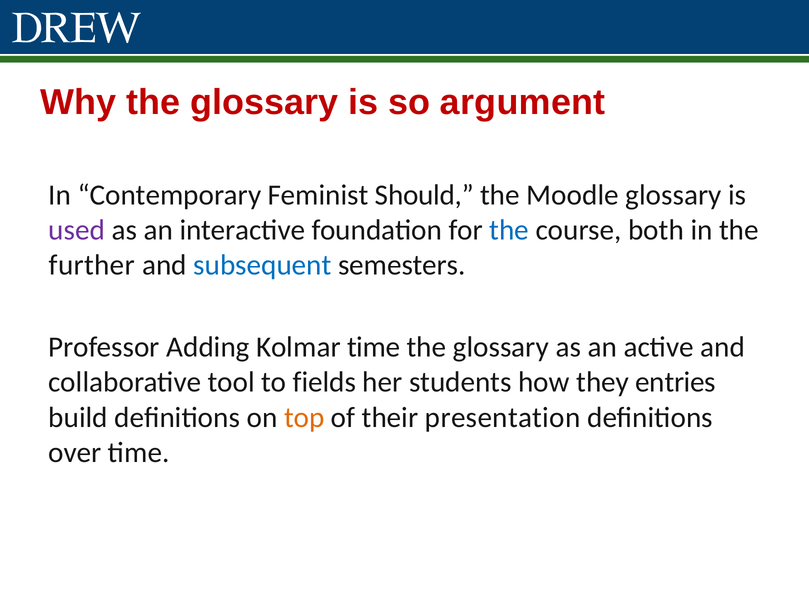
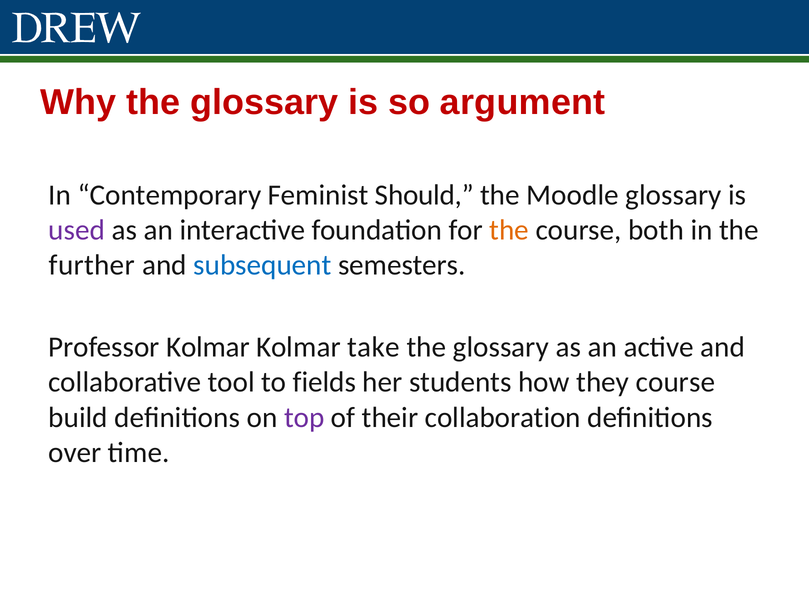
the at (509, 230) colour: blue -> orange
Professor Adding: Adding -> Kolmar
Kolmar time: time -> take
they entries: entries -> course
top colour: orange -> purple
presentation: presentation -> collaboration
